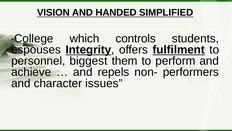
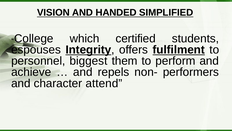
controls: controls -> certified
issues: issues -> attend
